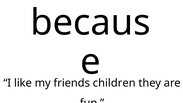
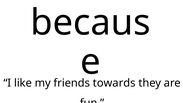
children: children -> towards
